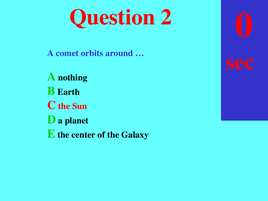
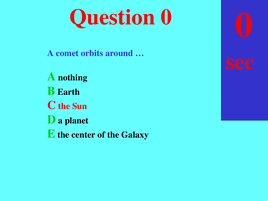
Question 2: 2 -> 0
